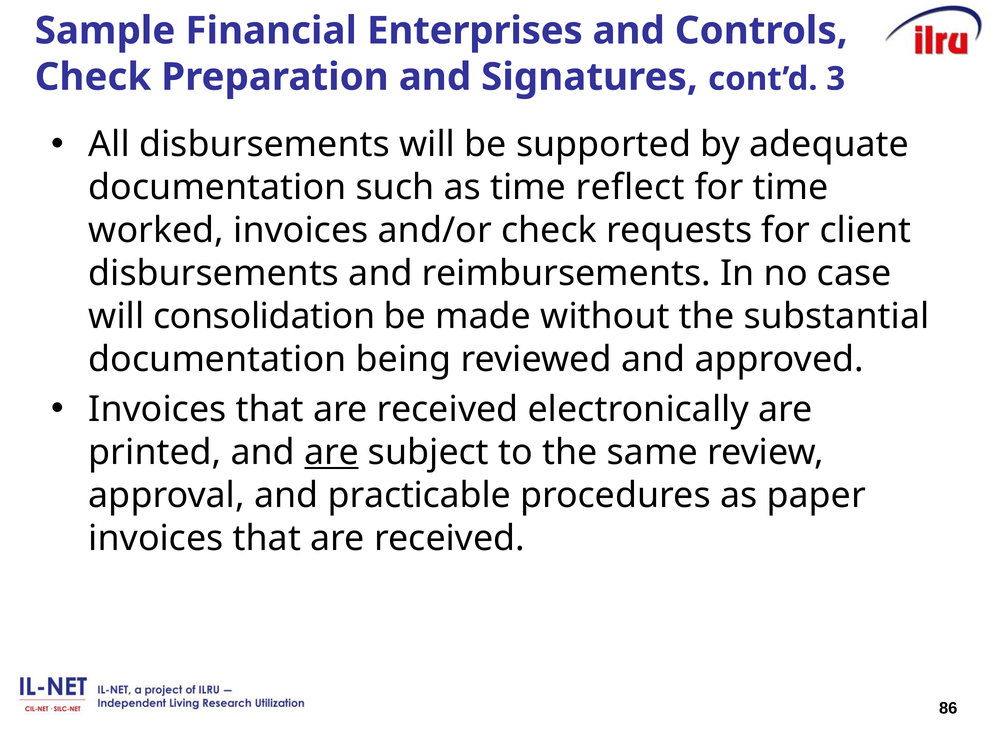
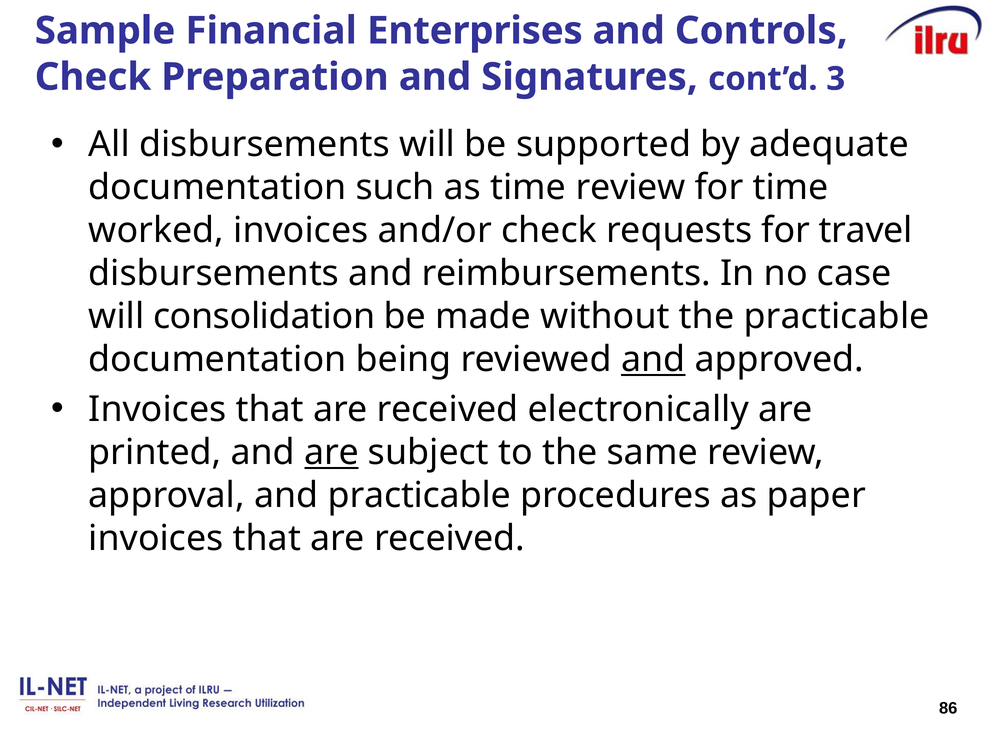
time reflect: reflect -> review
client: client -> travel
the substantial: substantial -> practicable
and at (653, 359) underline: none -> present
